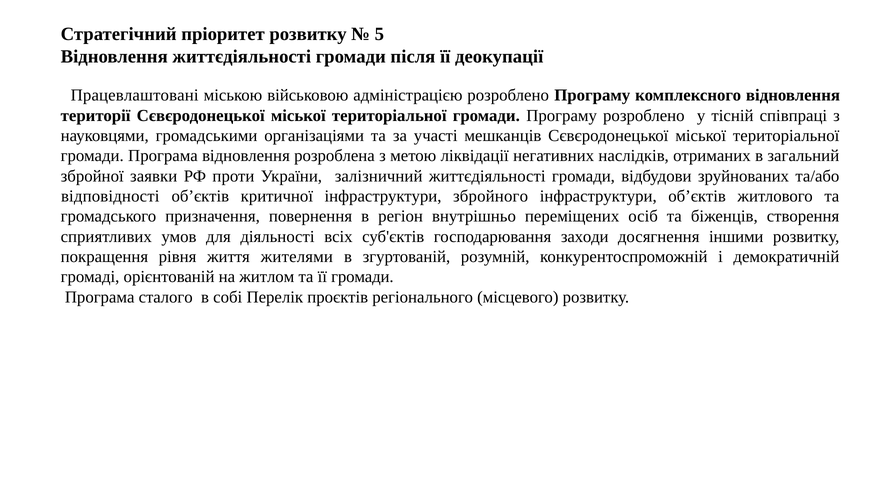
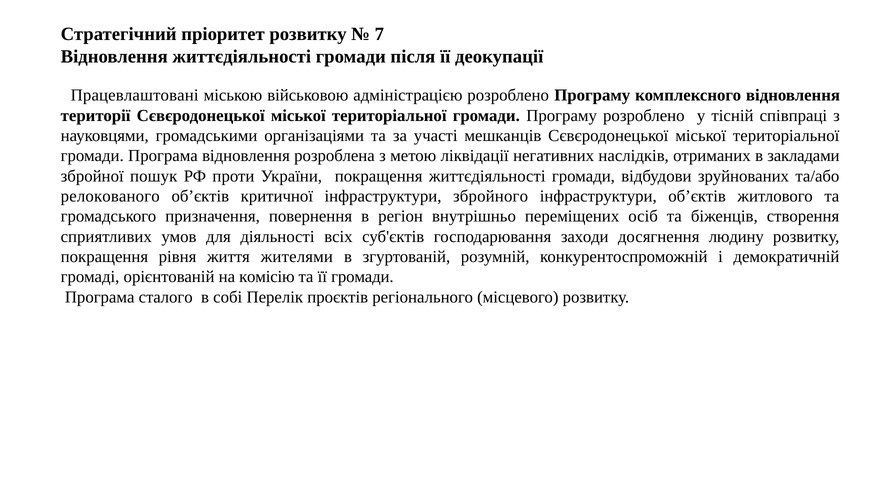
5: 5 -> 7
загальний: загальний -> закладами
заявки: заявки -> пошук
України залізничний: залізничний -> покращення
відповідності: відповідності -> релокованого
іншими: іншими -> людину
житлом: житлом -> комісію
